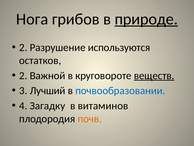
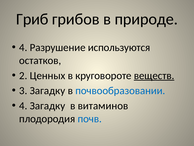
Нога: Нога -> Гриб
природе underline: present -> none
2 at (23, 47): 2 -> 4
Важной: Важной -> Ценных
3 Лучший: Лучший -> Загадку
почв colour: orange -> blue
